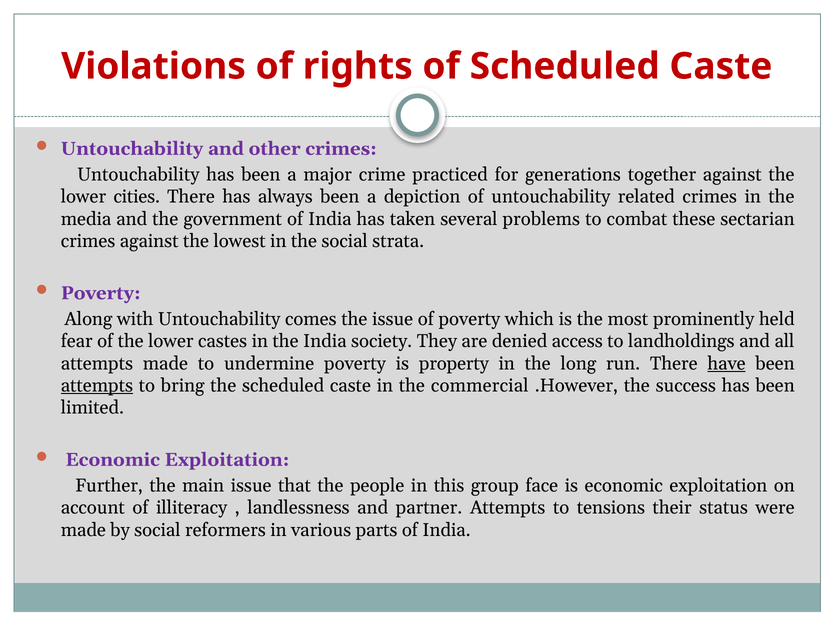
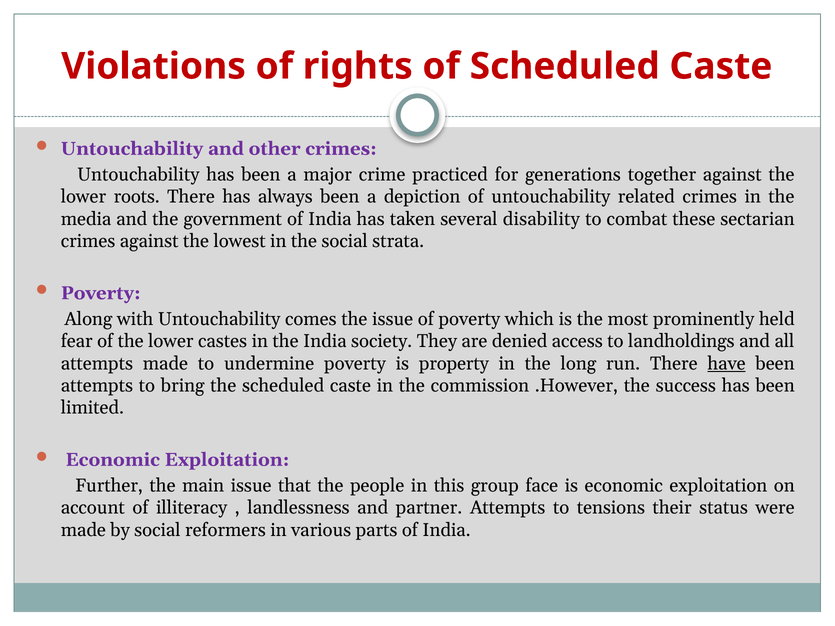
cities: cities -> roots
problems: problems -> disability
attempts at (97, 386) underline: present -> none
commercial: commercial -> commission
